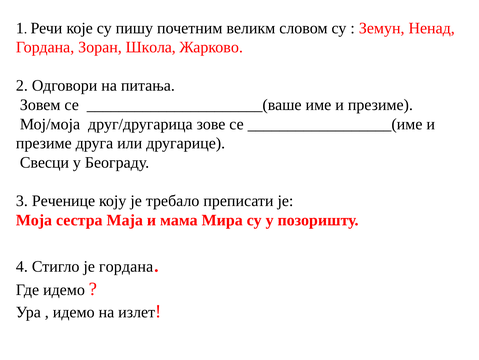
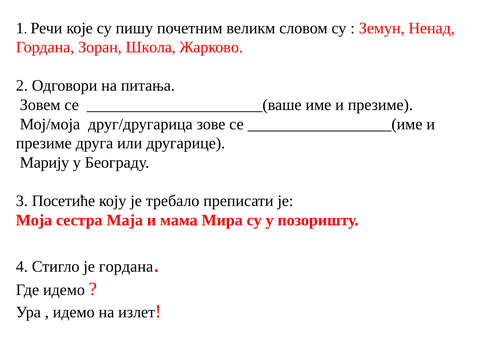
Свесци: Свесци -> Марију
Реченице: Реченице -> Посетиће
